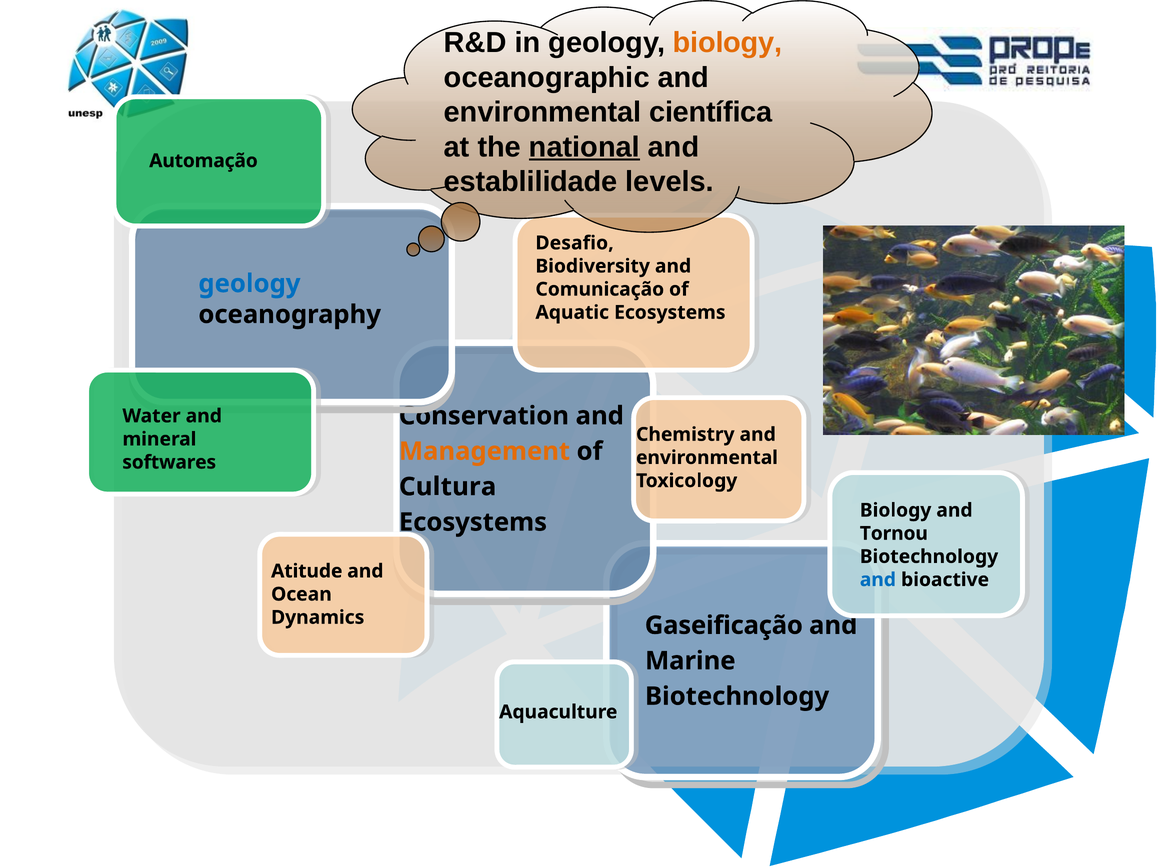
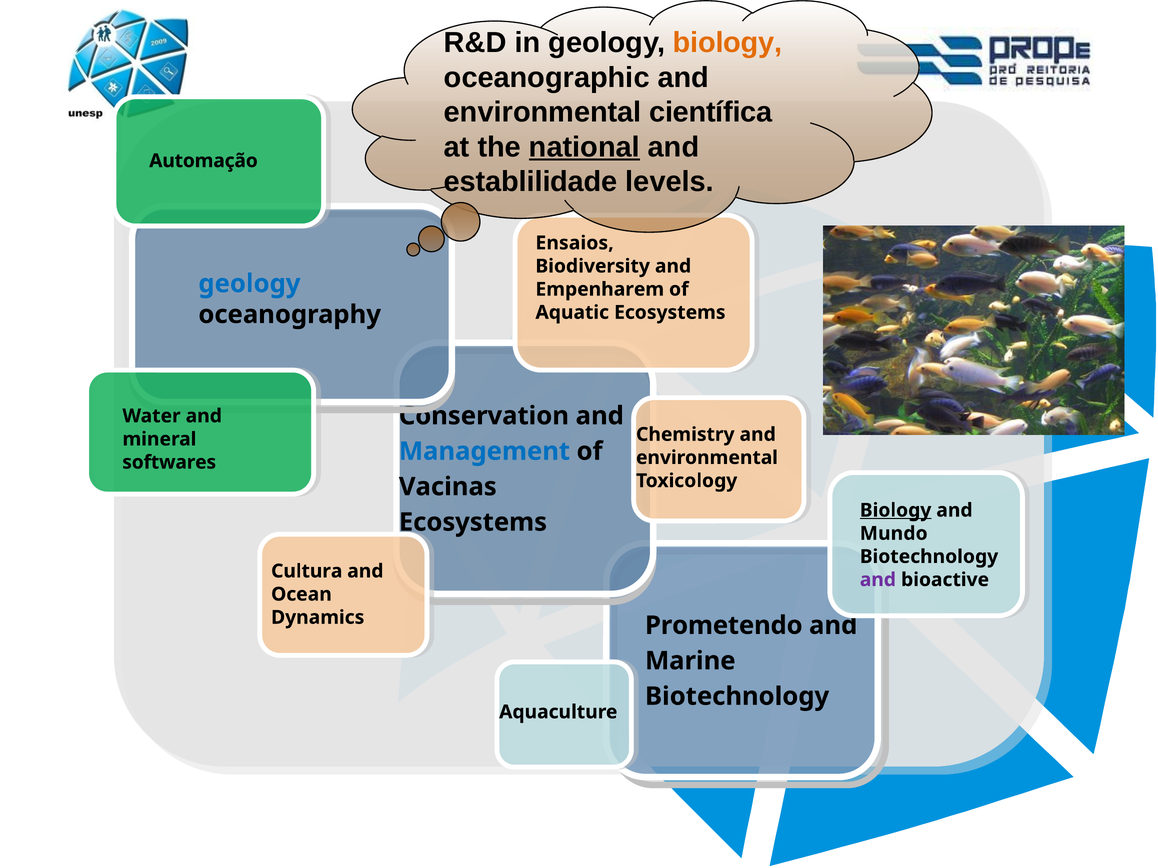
Desafio: Desafio -> Ensaios
Comunicação: Comunicação -> Empenharem
Management colour: orange -> blue
Cultura: Cultura -> Vacinas
Biology at (896, 511) underline: none -> present
Tornou: Tornou -> Mundo
Atitude: Atitude -> Cultura
and at (878, 580) colour: blue -> purple
Gaseificação: Gaseificação -> Prometendo
